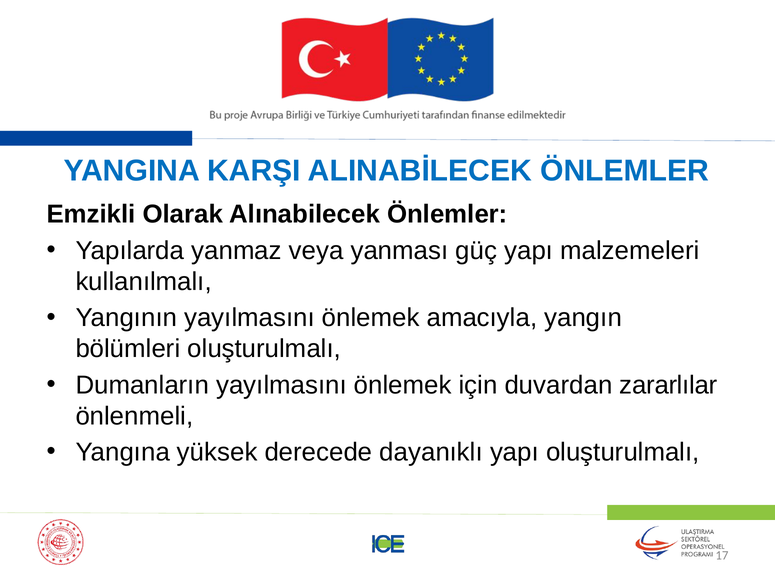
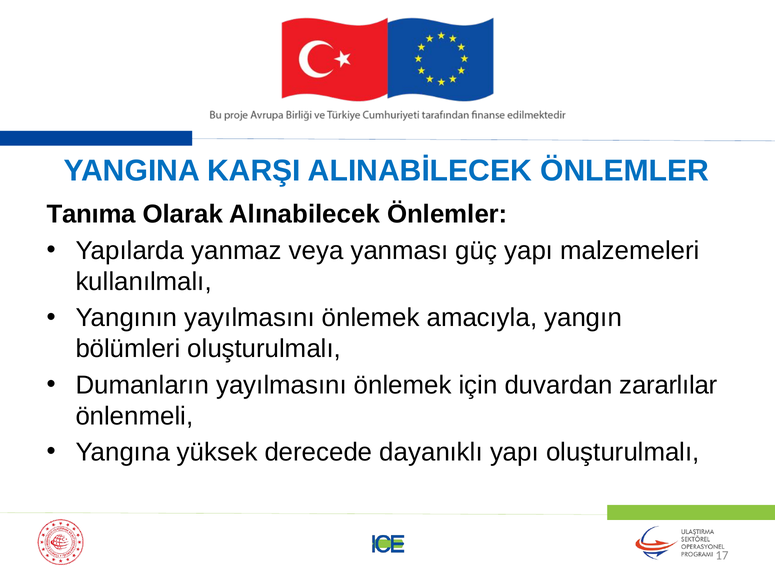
Emzikli: Emzikli -> Tanıma
